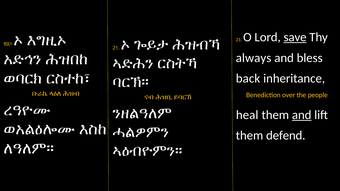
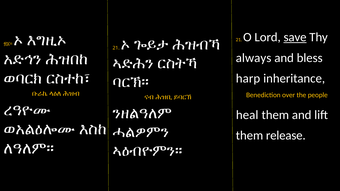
back: back -> harp
and at (302, 115) underline: present -> none
defend: defend -> release
